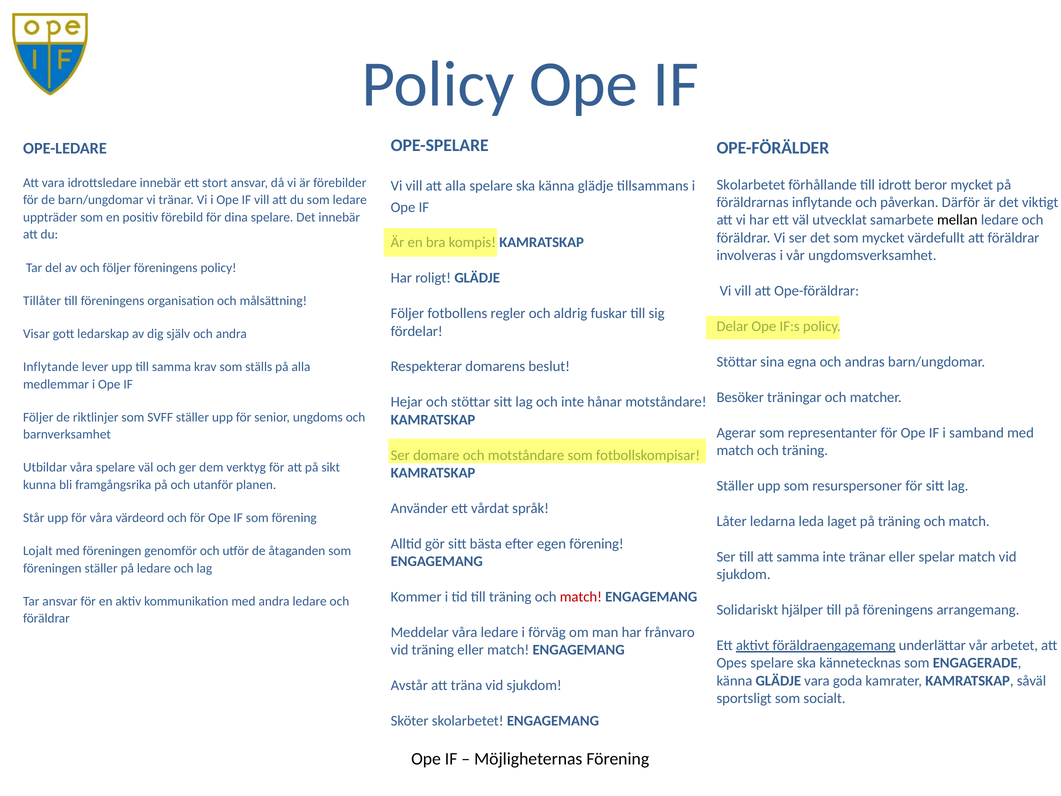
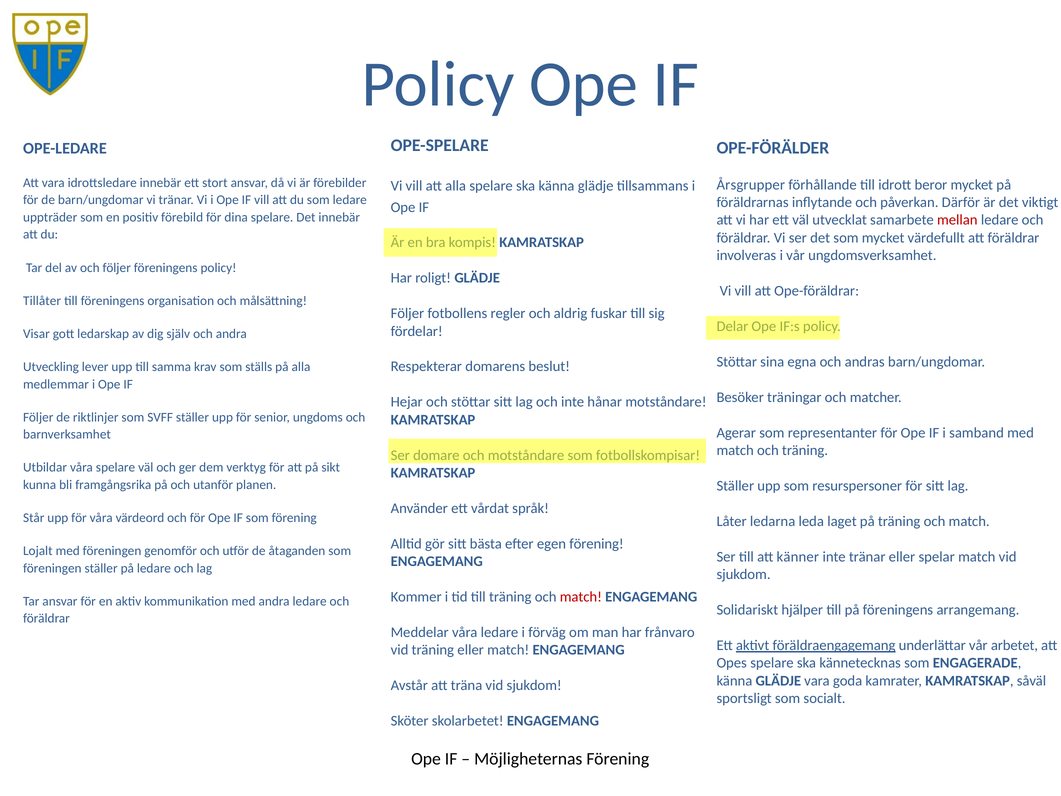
Skolarbetet at (751, 185): Skolarbetet -> Årsgrupper
mellan colour: black -> red
Inflytande at (51, 367): Inflytande -> Utveckling
att samma: samma -> känner
